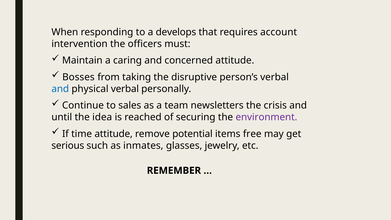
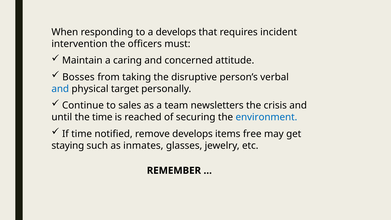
account: account -> incident
physical verbal: verbal -> target
the idea: idea -> time
environment colour: purple -> blue
time attitude: attitude -> notified
remove potential: potential -> develops
serious: serious -> staying
